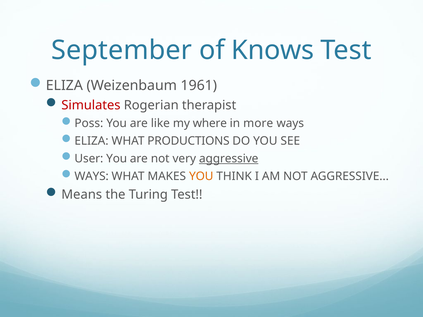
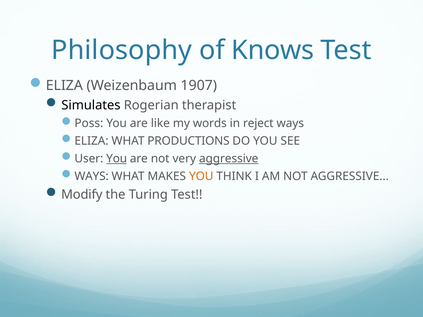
September: September -> Philosophy
1961: 1961 -> 1907
Simulates colour: red -> black
where: where -> words
more: more -> reject
You at (117, 159) underline: none -> present
Means: Means -> Modify
